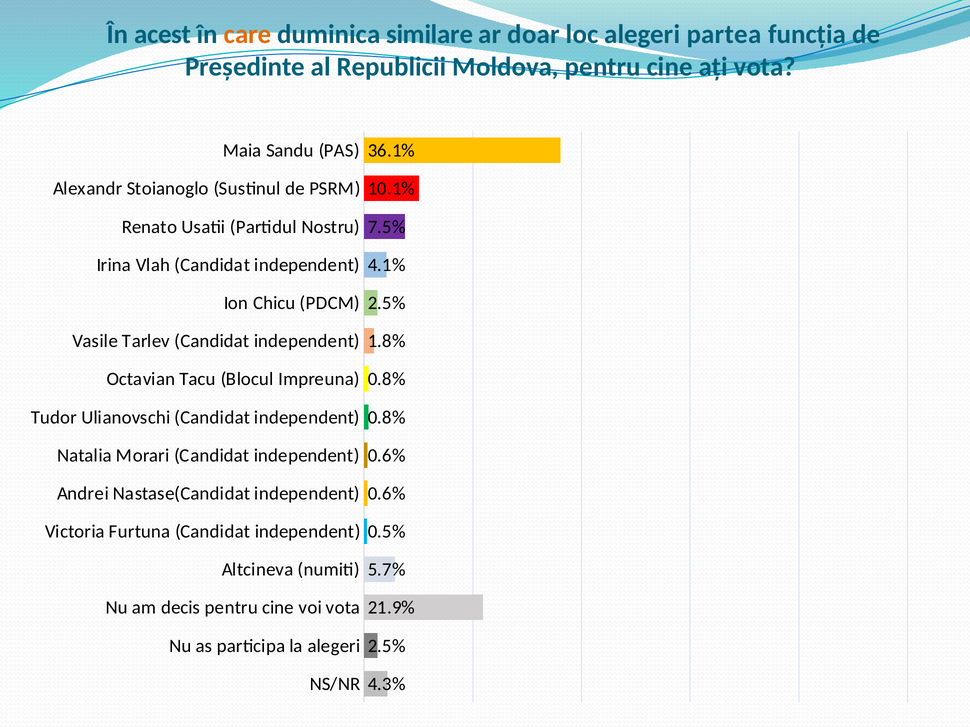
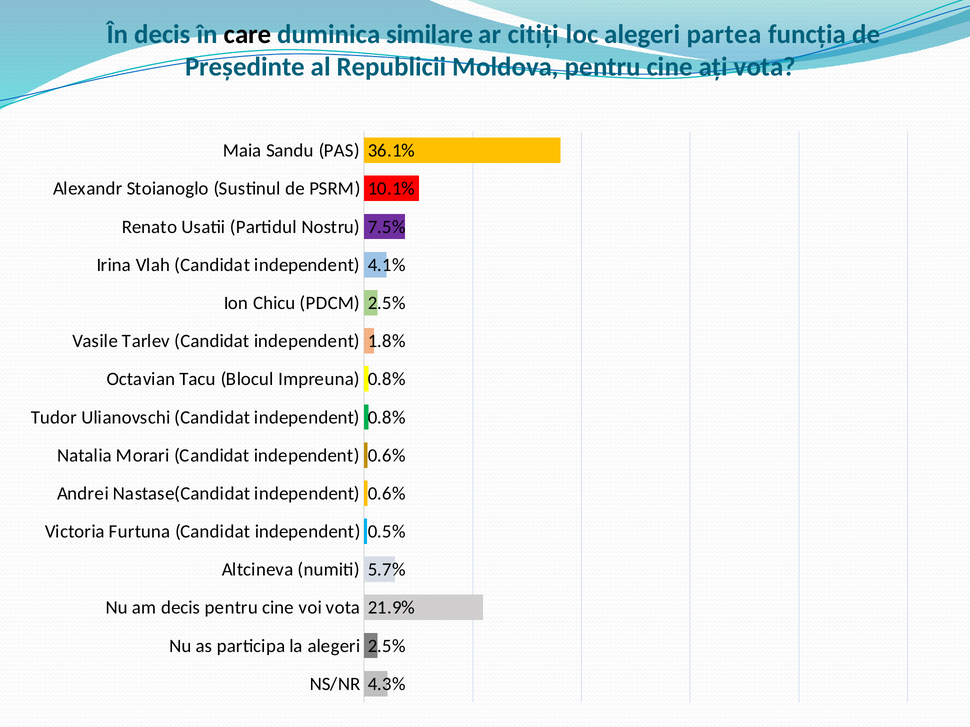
În acest: acest -> decis
care colour: orange -> black
doar: doar -> citiți
